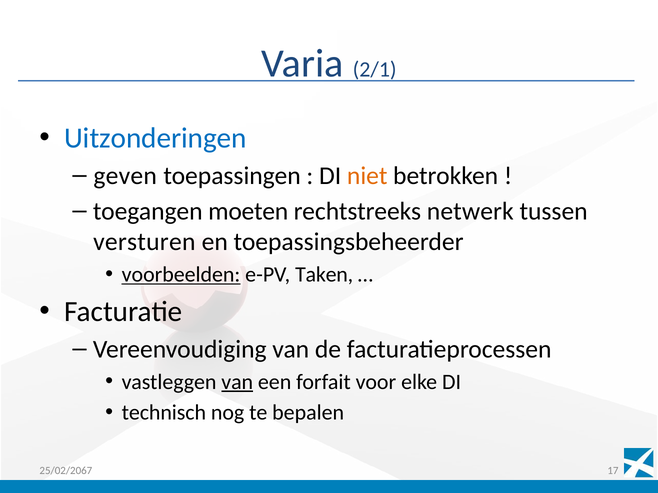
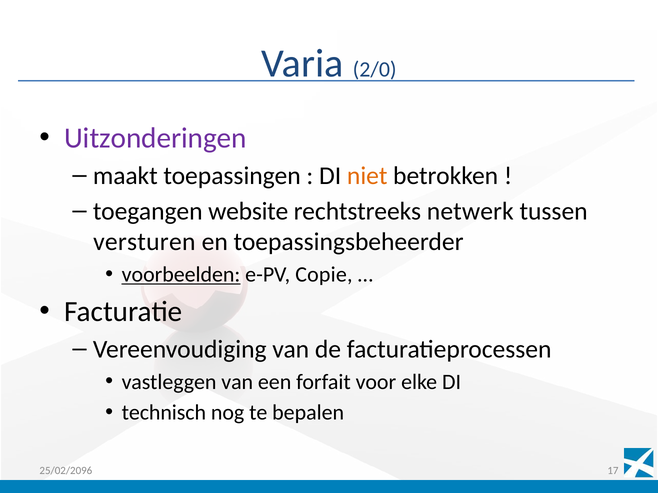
2/1: 2/1 -> 2/0
Uitzonderingen colour: blue -> purple
geven: geven -> maakt
moeten: moeten -> website
Taken: Taken -> Copie
van at (237, 382) underline: present -> none
25/02/2067: 25/02/2067 -> 25/02/2096
